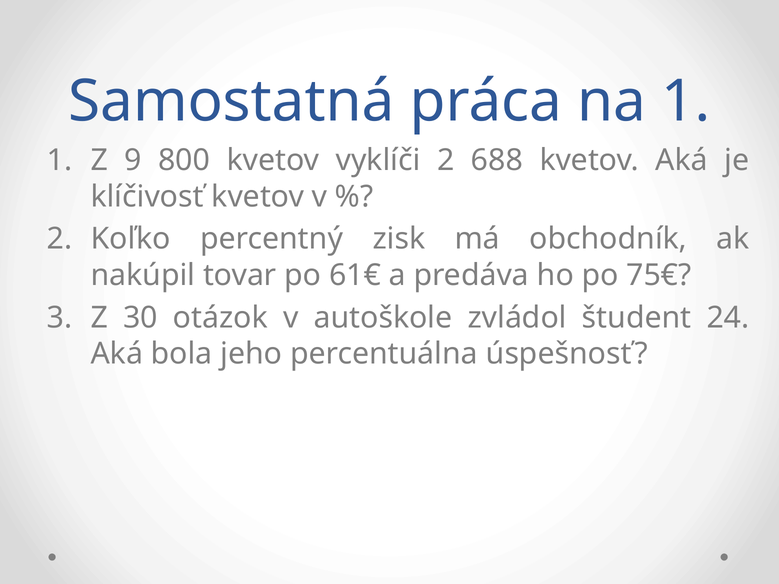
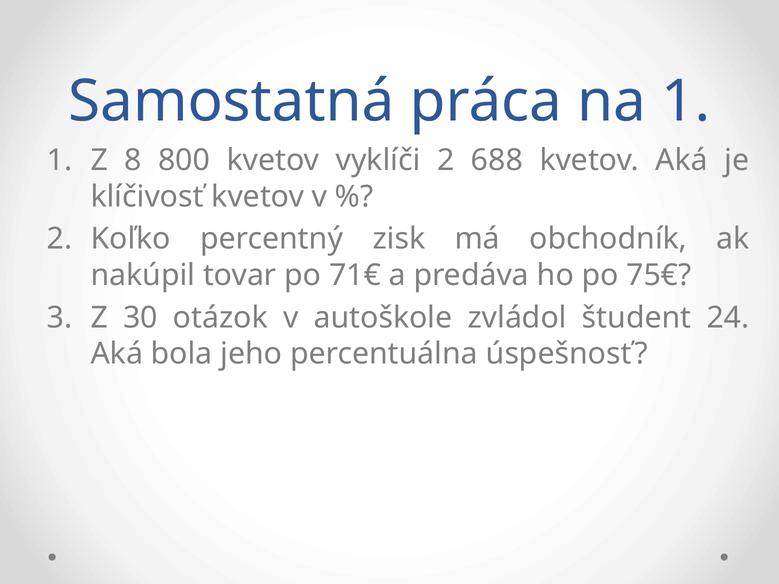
9: 9 -> 8
61€: 61€ -> 71€
